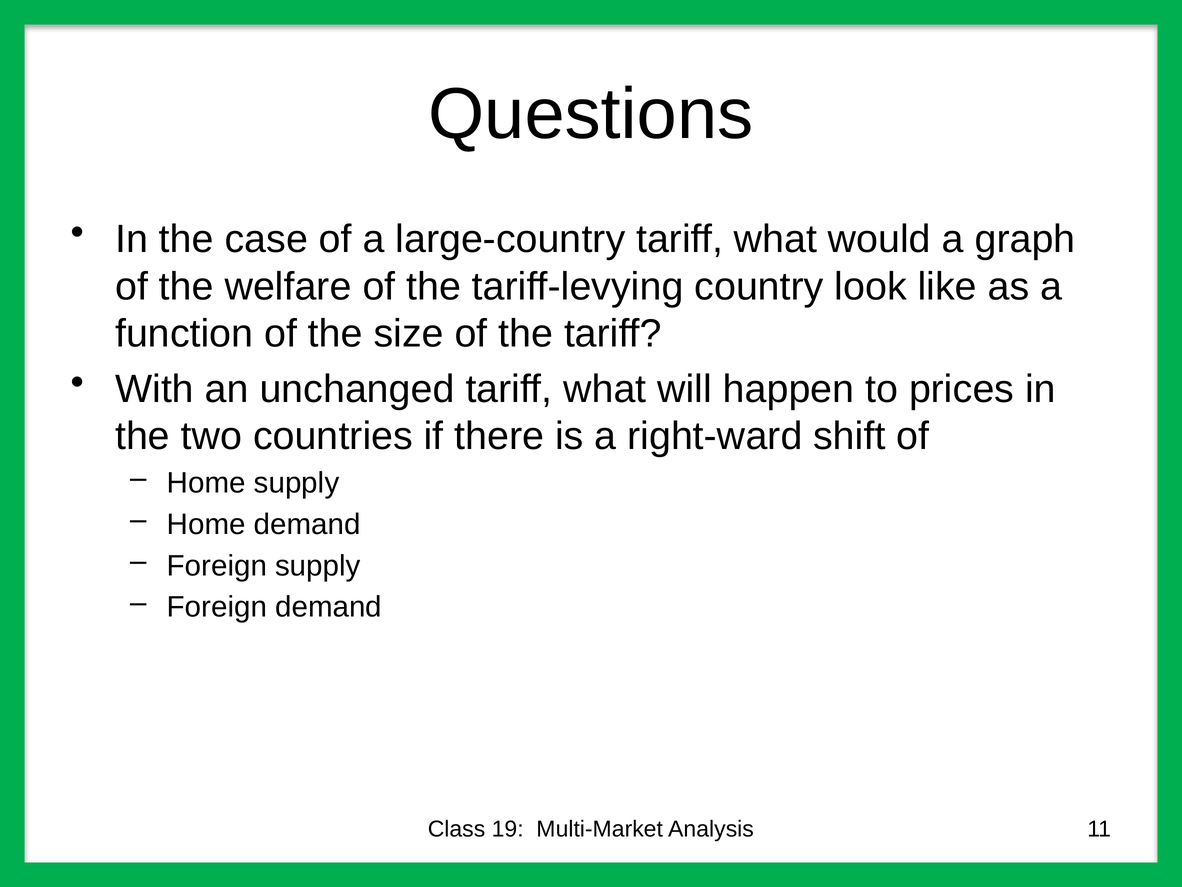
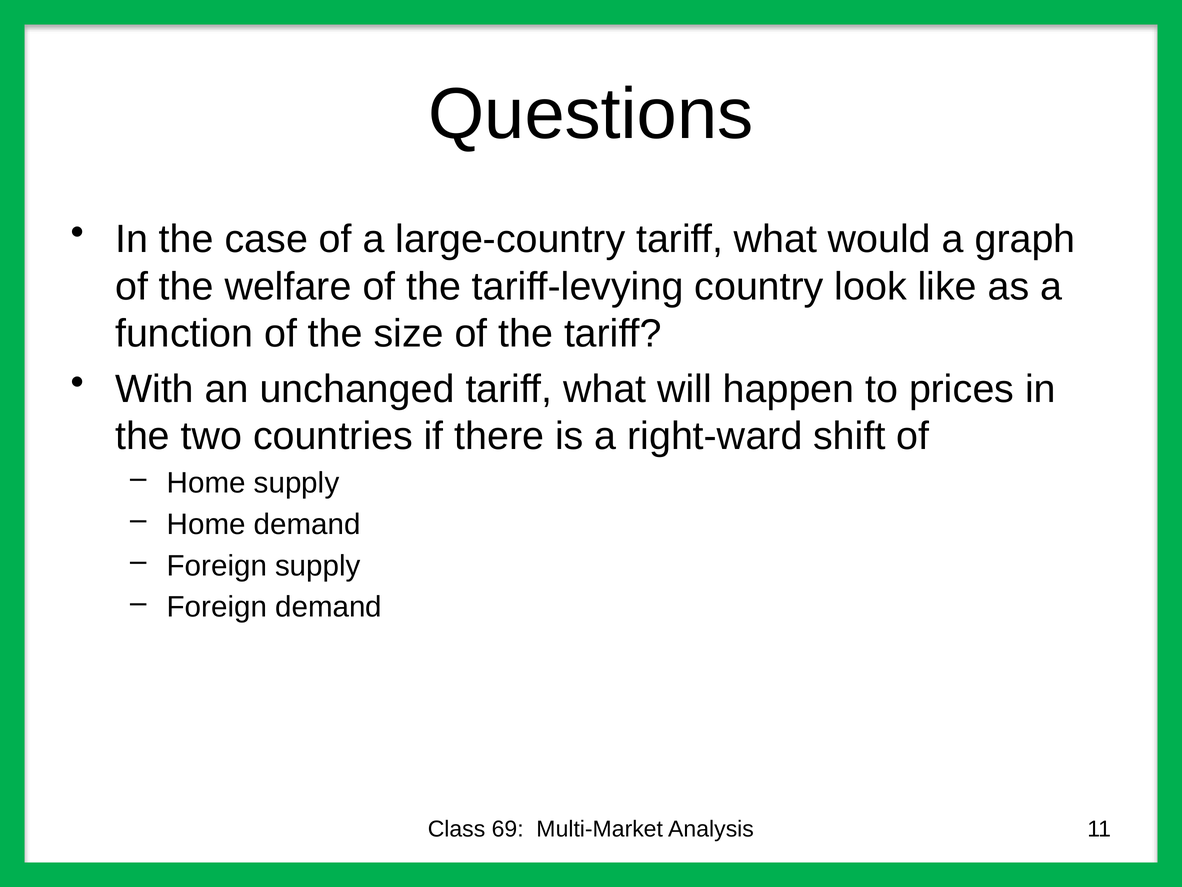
19: 19 -> 69
